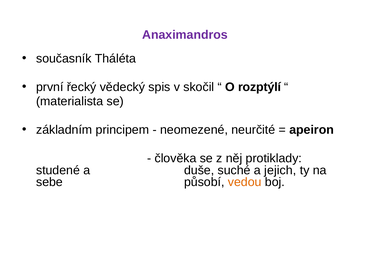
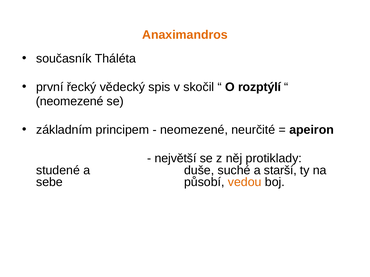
Anaximandros colour: purple -> orange
materialista at (70, 101): materialista -> neomezené
člověka: člověka -> největší
jejich: jejich -> starší
